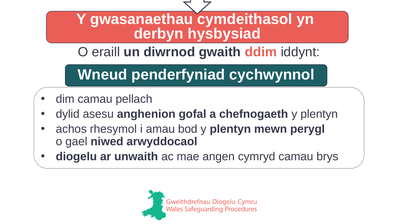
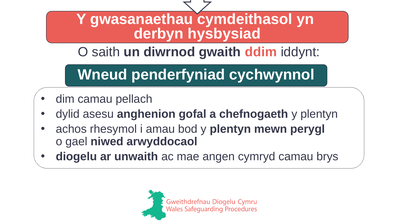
eraill: eraill -> saith
